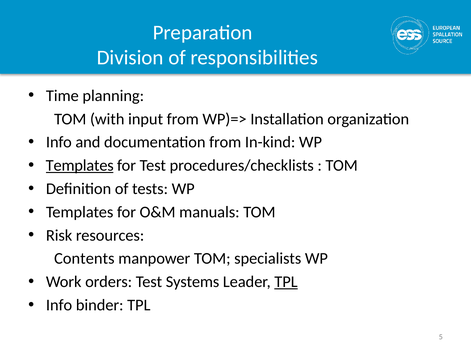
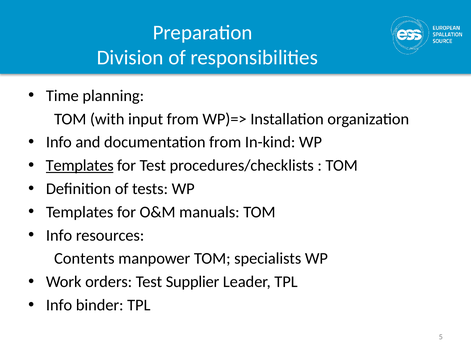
Risk at (59, 235): Risk -> Info
Systems: Systems -> Supplier
TPL at (286, 282) underline: present -> none
